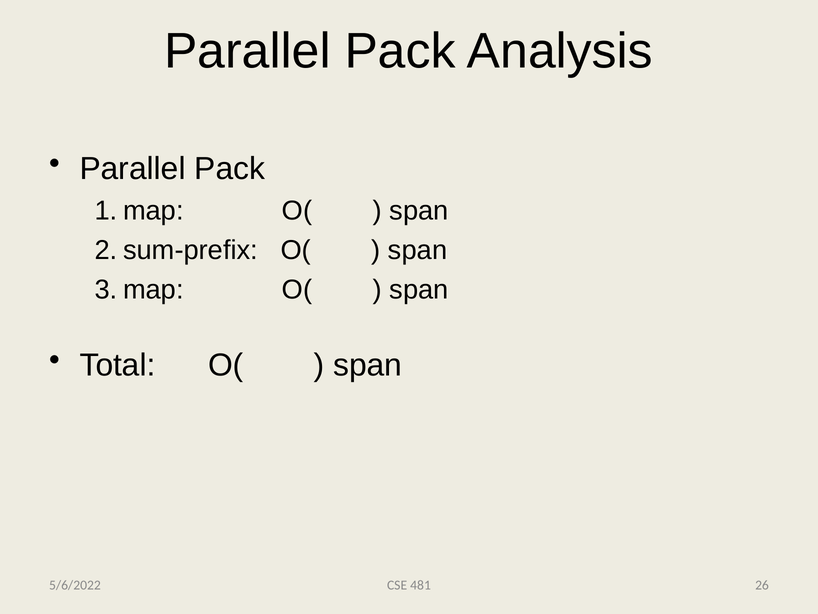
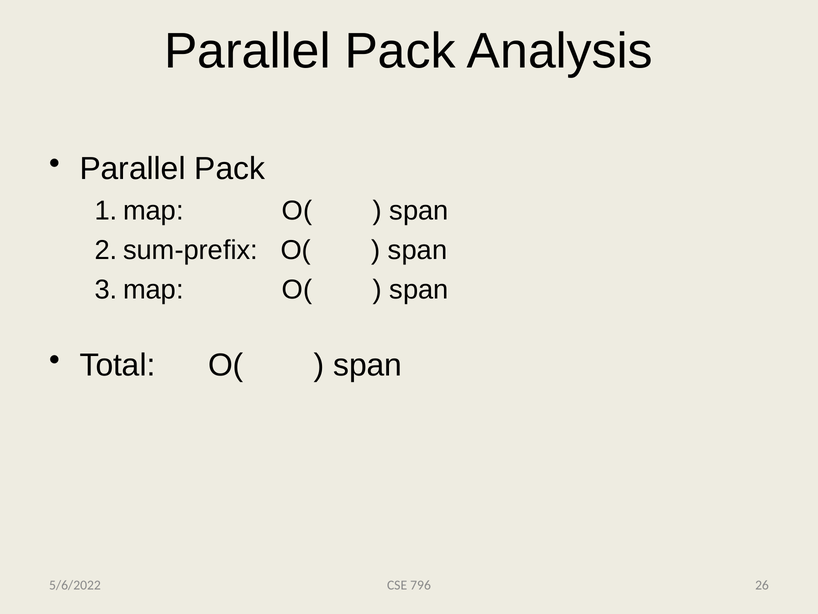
481: 481 -> 796
